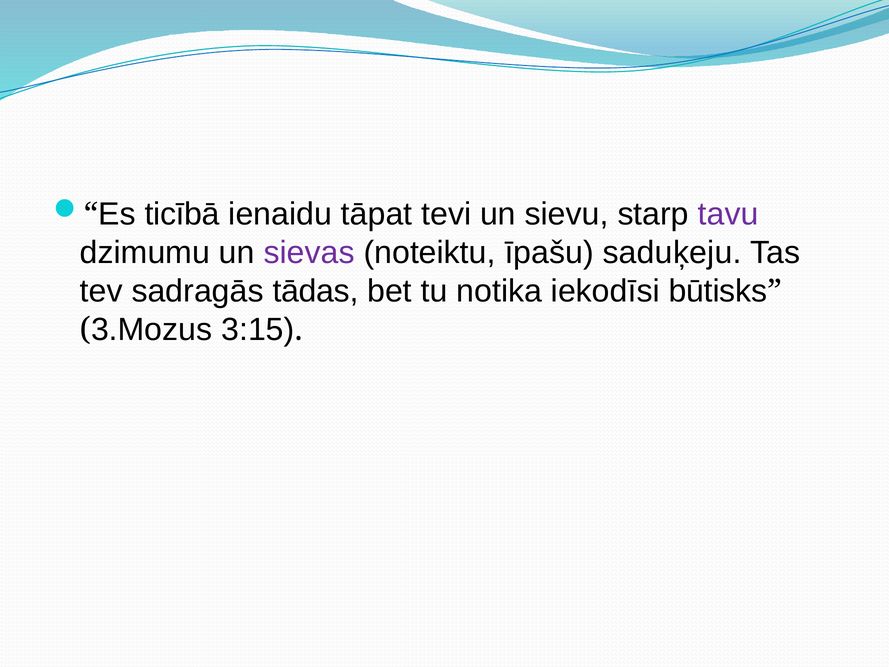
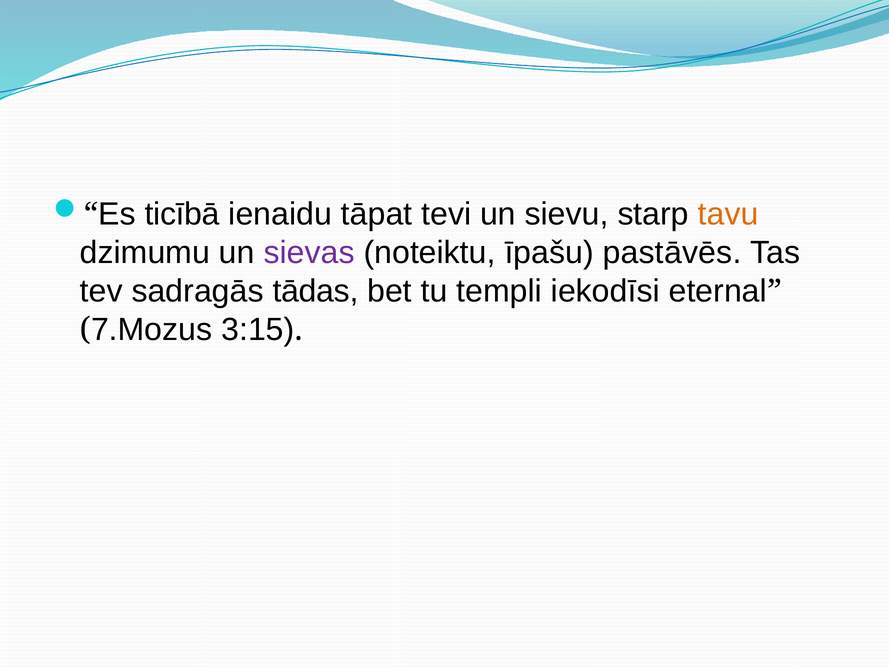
tavu colour: purple -> orange
saduķeju: saduķeju -> pastāvēs
notika: notika -> templi
būtisks: būtisks -> eternal
3.Mozus: 3.Mozus -> 7.Mozus
